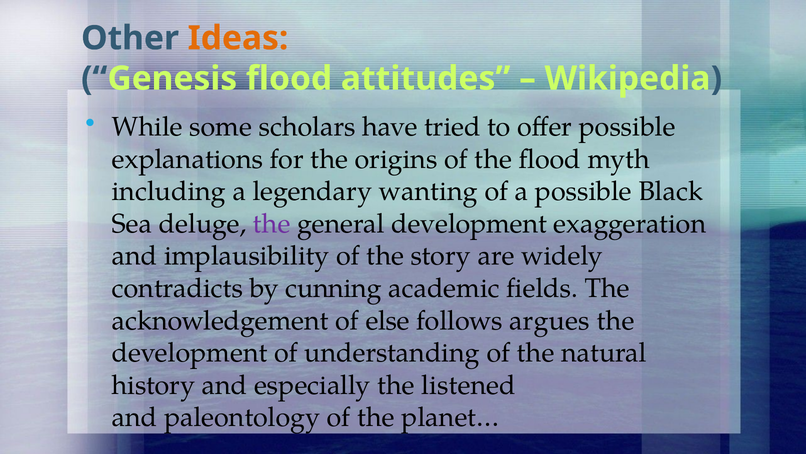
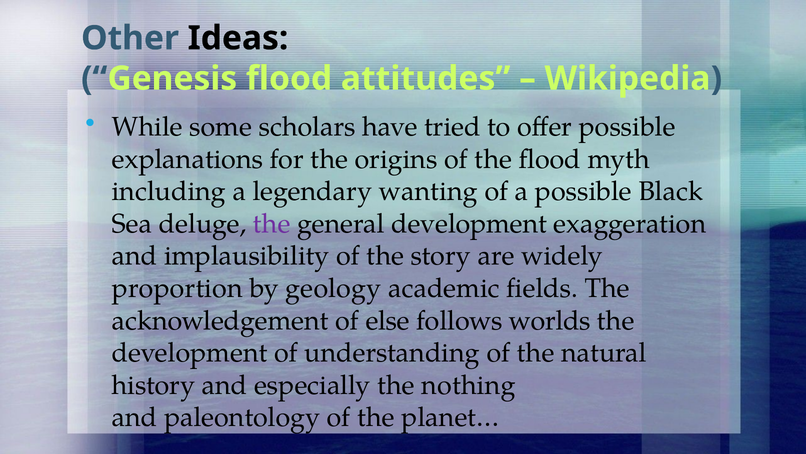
Ideas colour: orange -> black
contradicts: contradicts -> proportion
cunning: cunning -> geology
argues: argues -> worlds
listened: listened -> nothing
